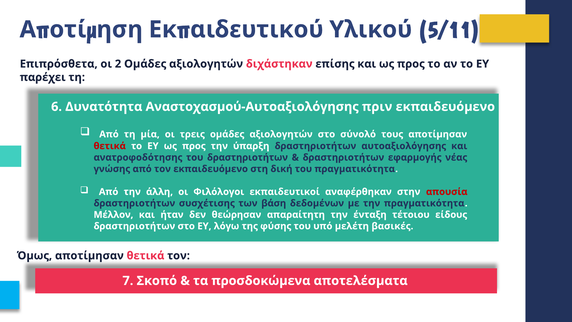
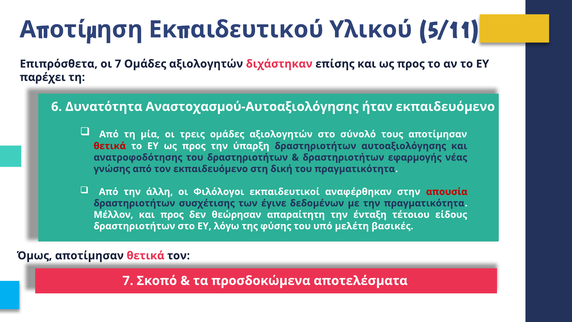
οι 2: 2 -> 7
πριν: πριν -> ήταν
βάση: βάση -> έγινε
και ήταν: ήταν -> προς
